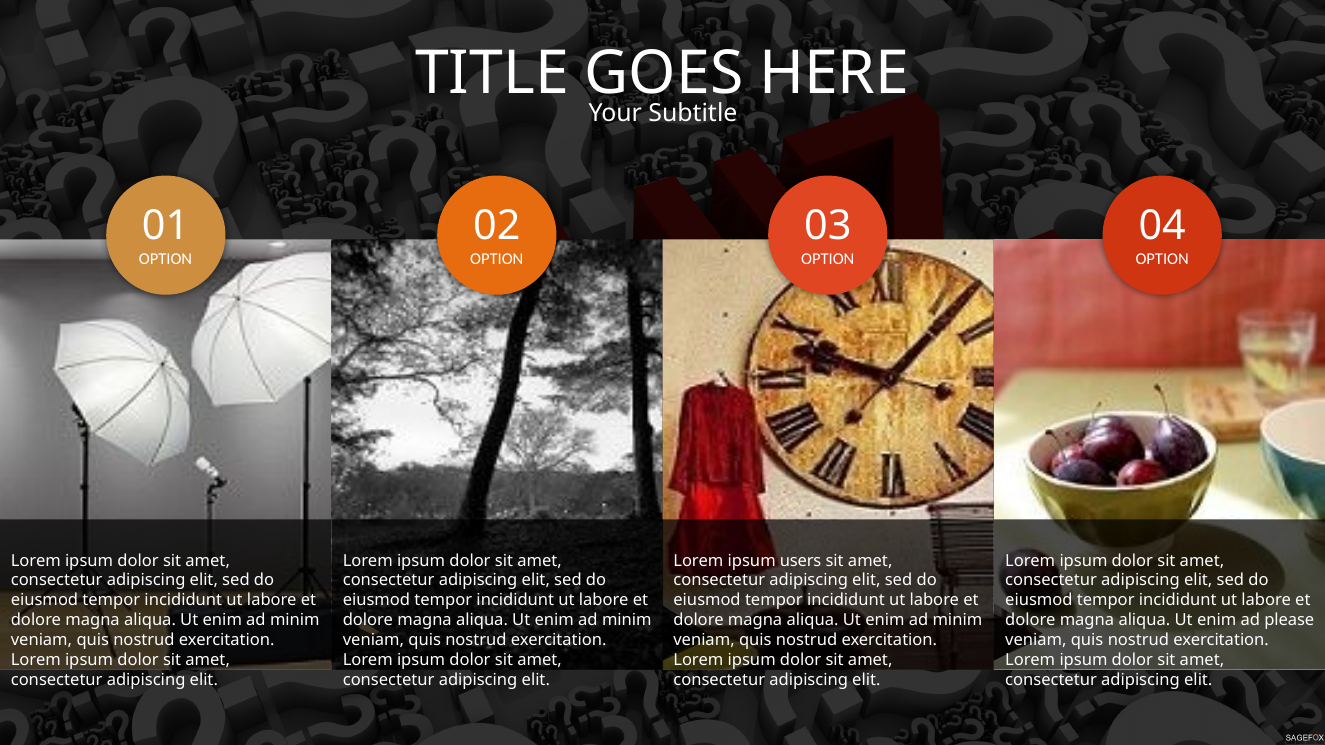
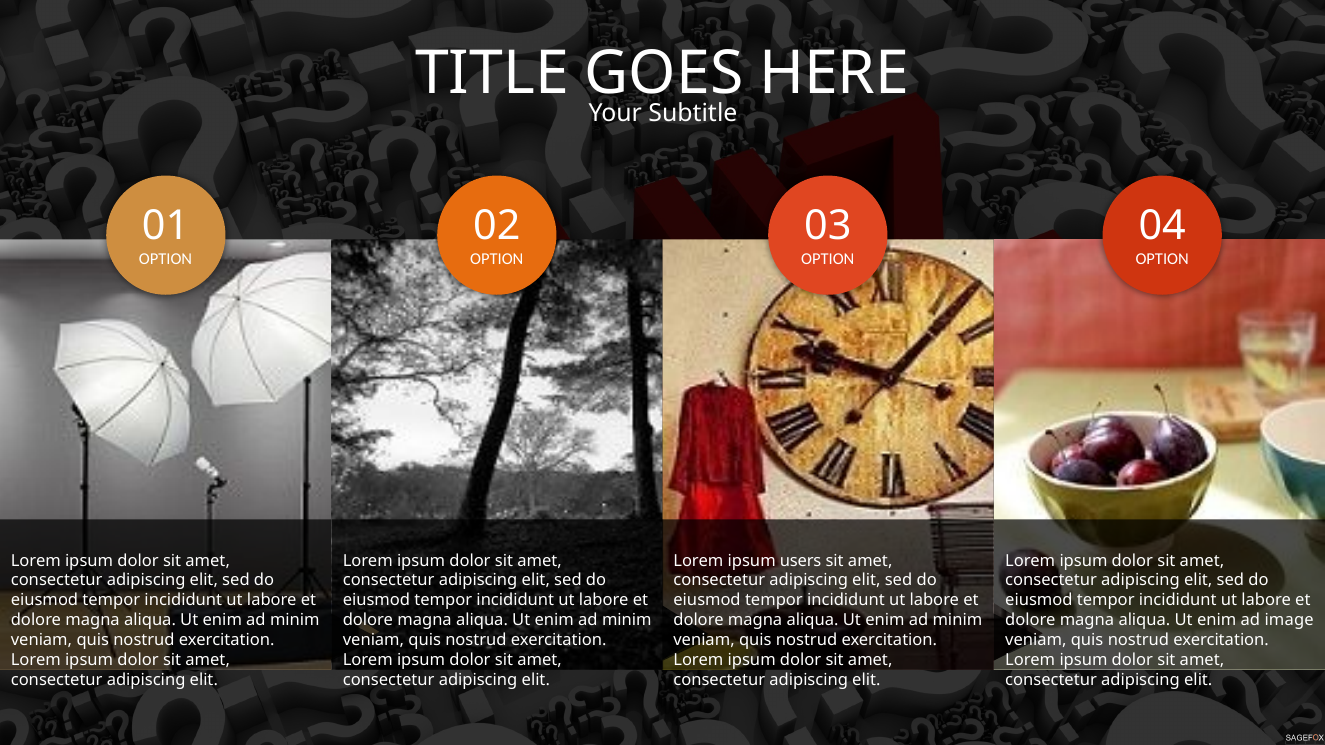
please: please -> image
